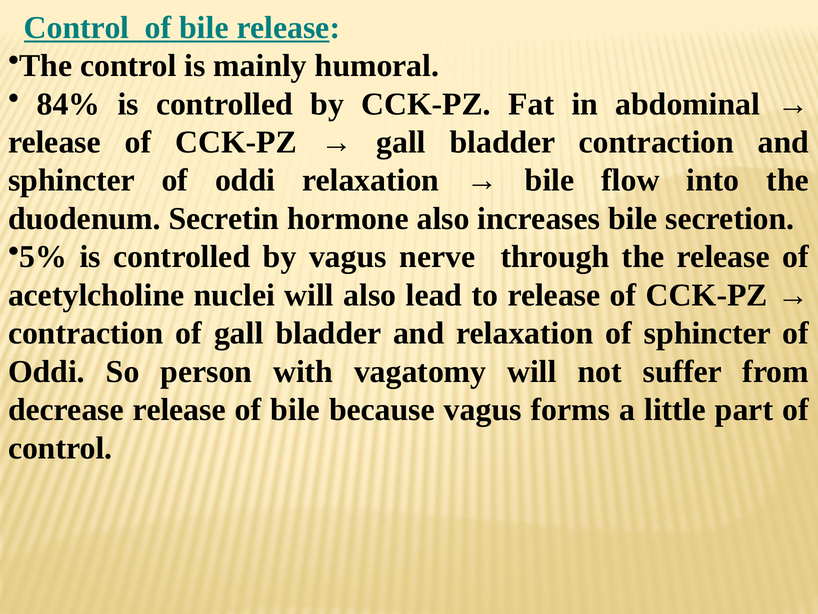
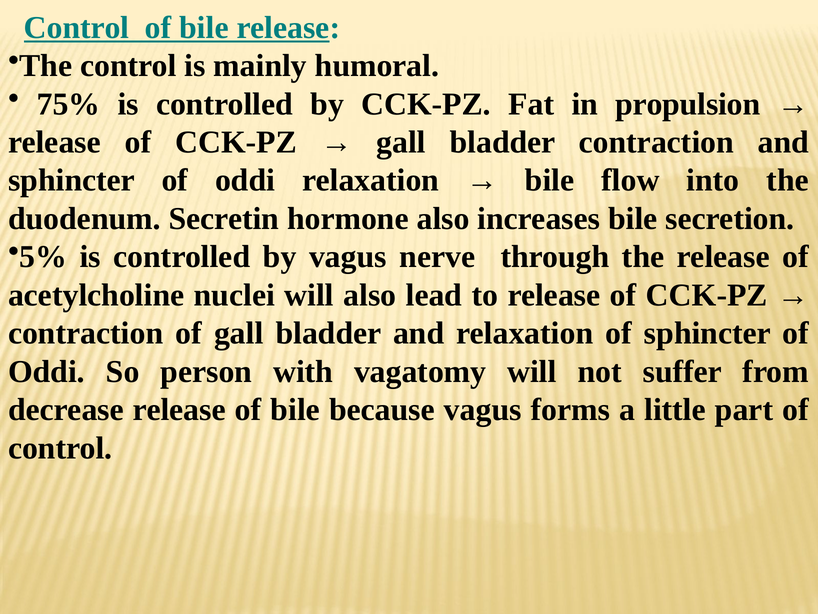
84%: 84% -> 75%
abdominal: abdominal -> propulsion
